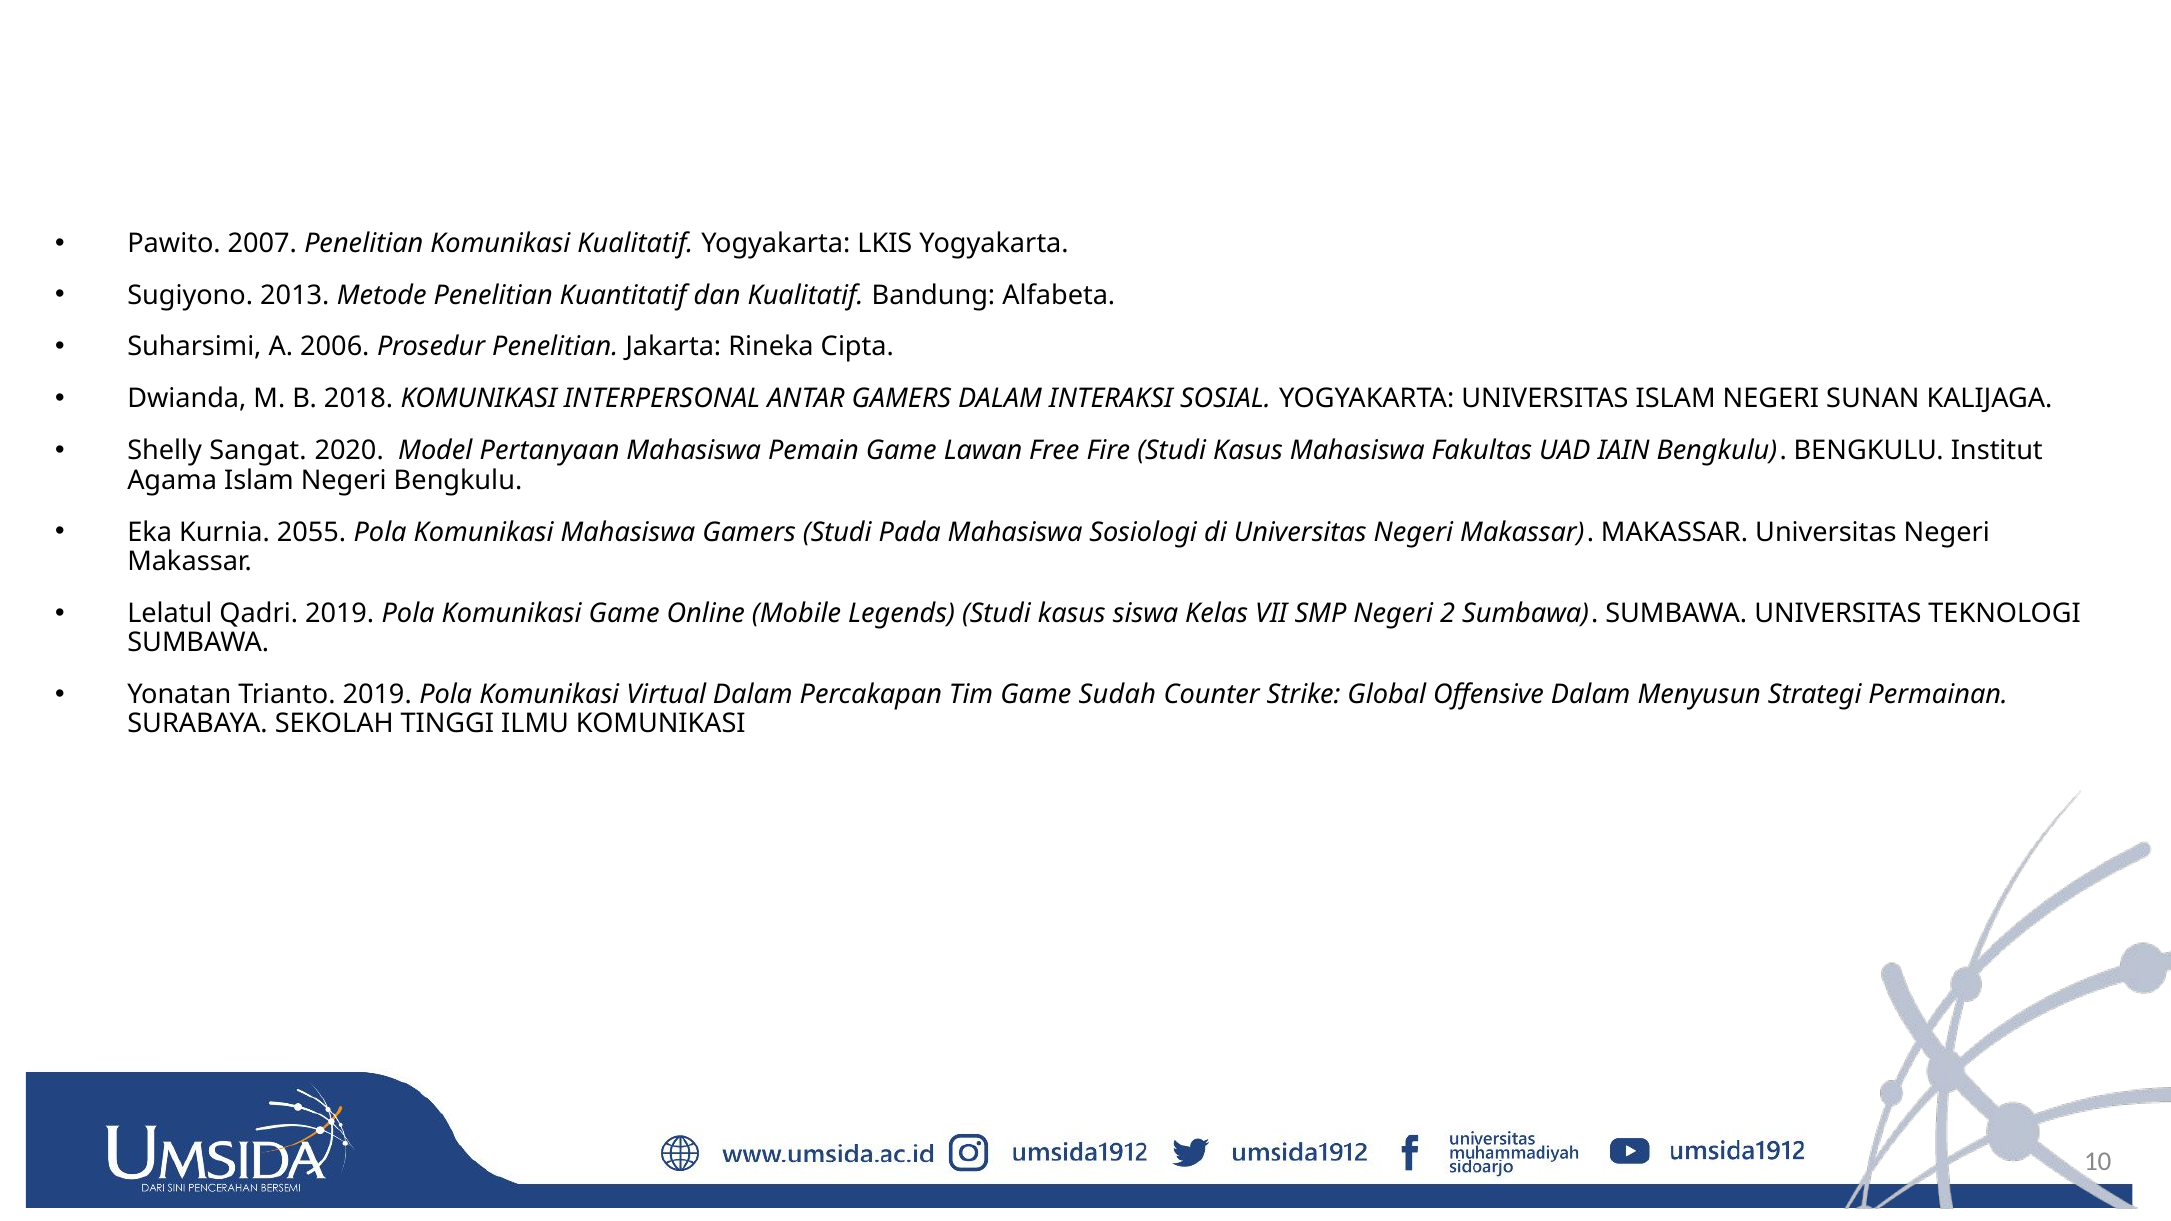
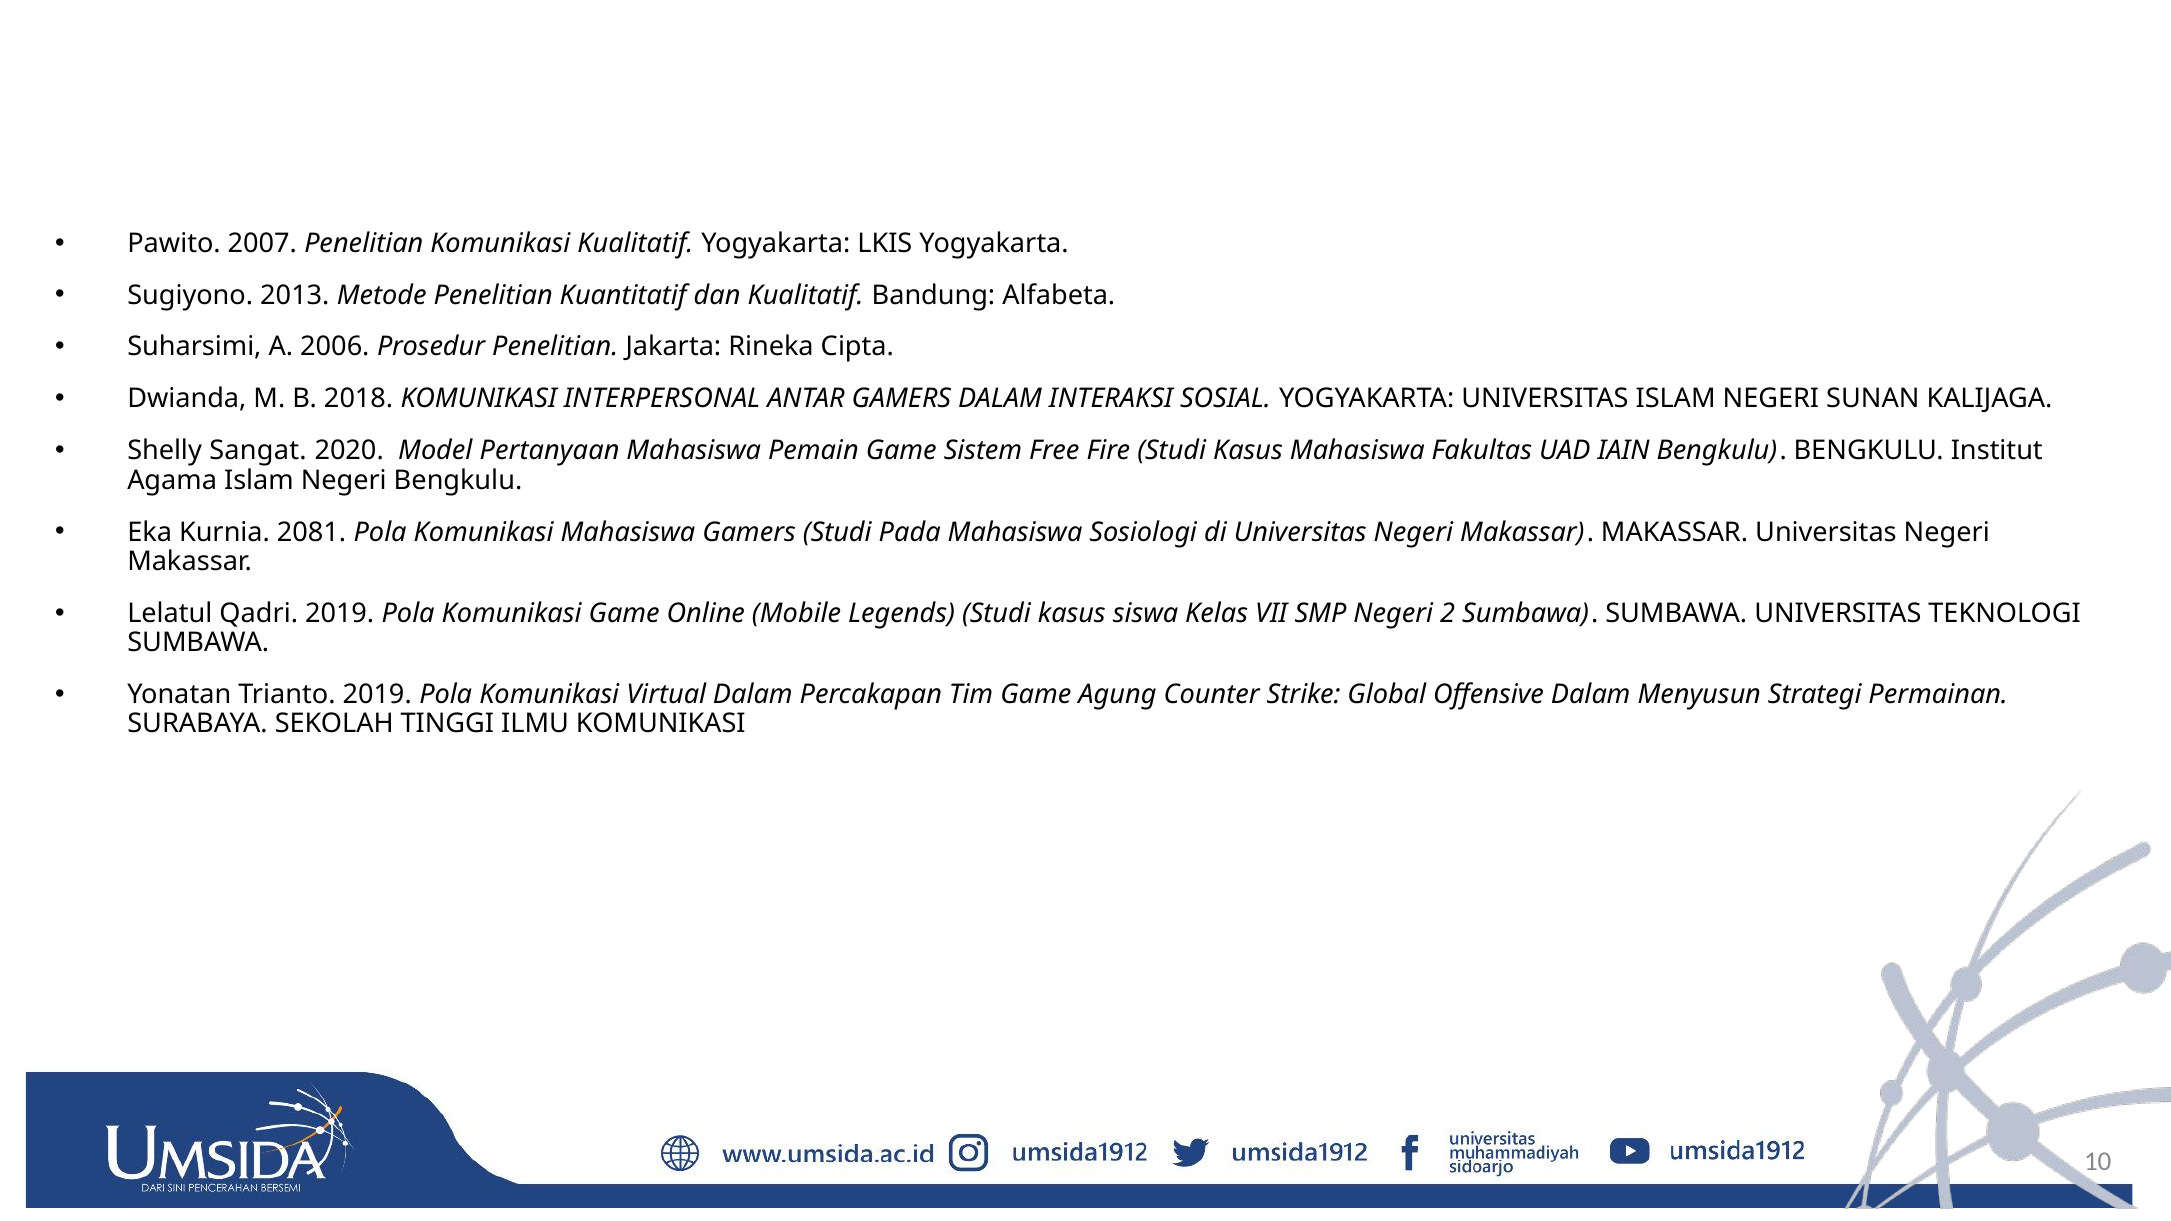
Lawan: Lawan -> Sistem
2055: 2055 -> 2081
Sudah: Sudah -> Agung
